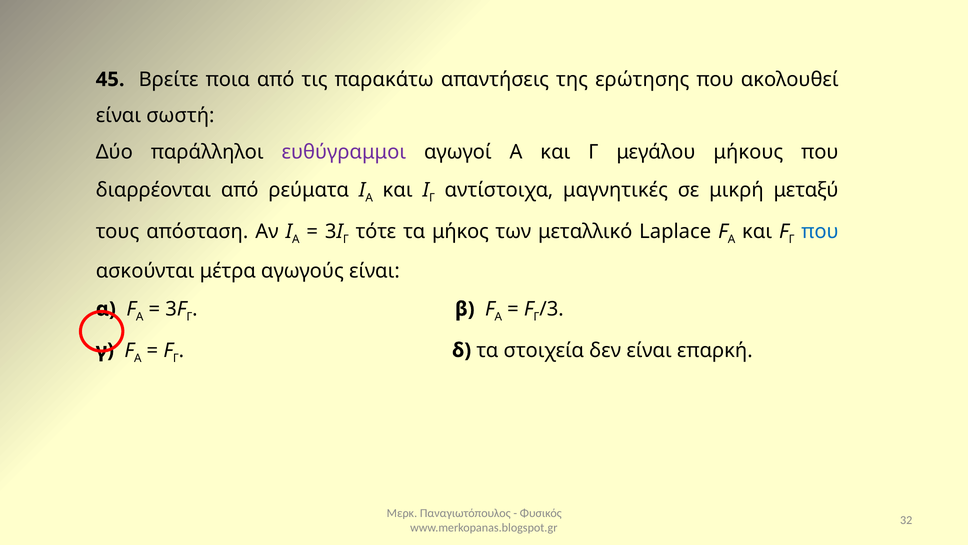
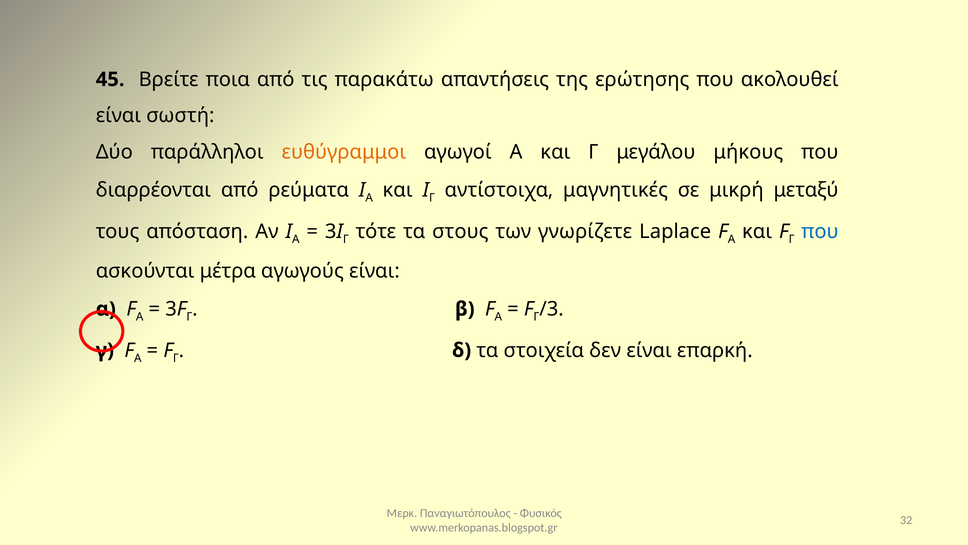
ευθύγραμμοι colour: purple -> orange
μήκος: μήκος -> στους
μεταλλικό: μεταλλικό -> γνωρίζετε
